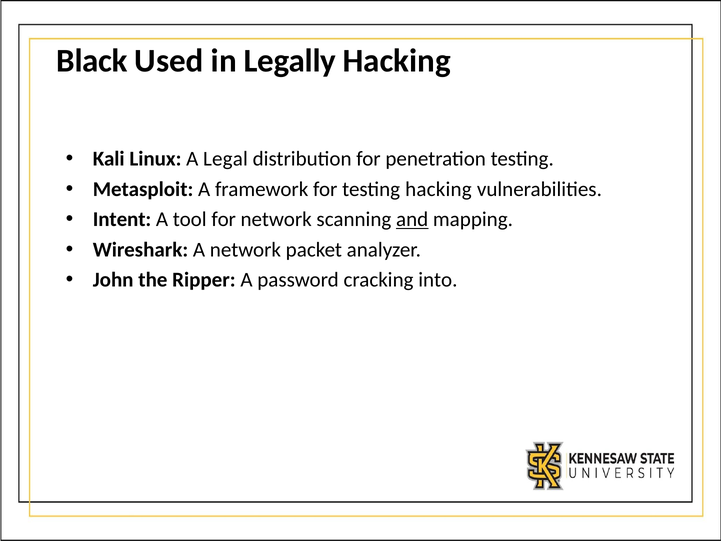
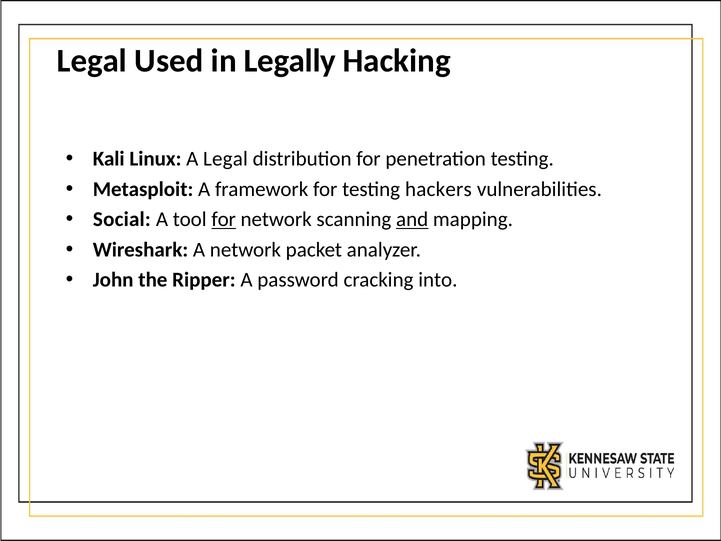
Black at (92, 61): Black -> Legal
testing hacking: hacking -> hackers
Intent: Intent -> Social
for at (224, 219) underline: none -> present
